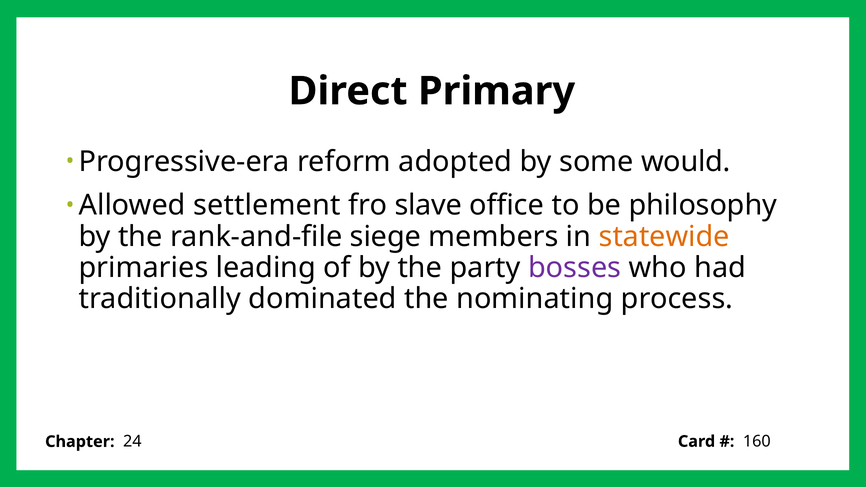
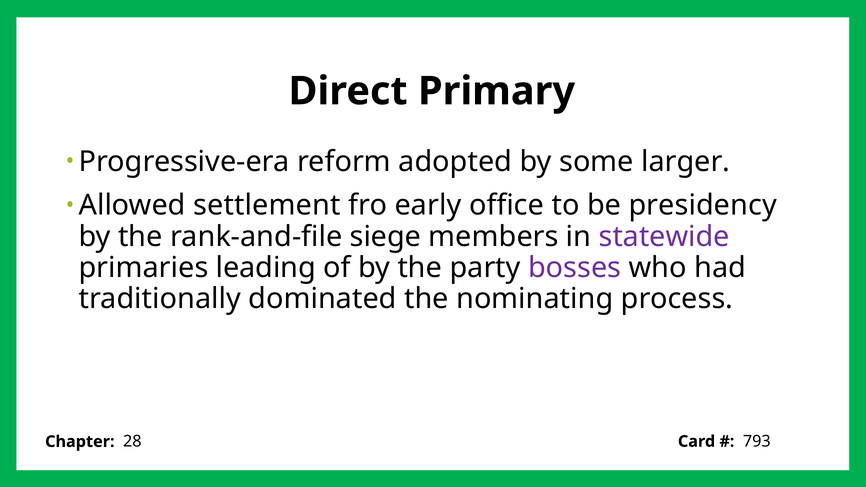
would: would -> larger
slave: slave -> early
philosophy: philosophy -> presidency
statewide colour: orange -> purple
24: 24 -> 28
160: 160 -> 793
